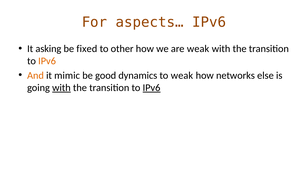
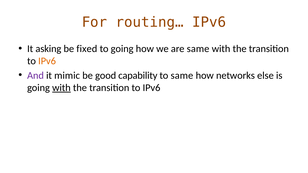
aspects…: aspects… -> routing…
to other: other -> going
are weak: weak -> same
And colour: orange -> purple
dynamics: dynamics -> capability
to weak: weak -> same
IPv6 at (152, 88) underline: present -> none
